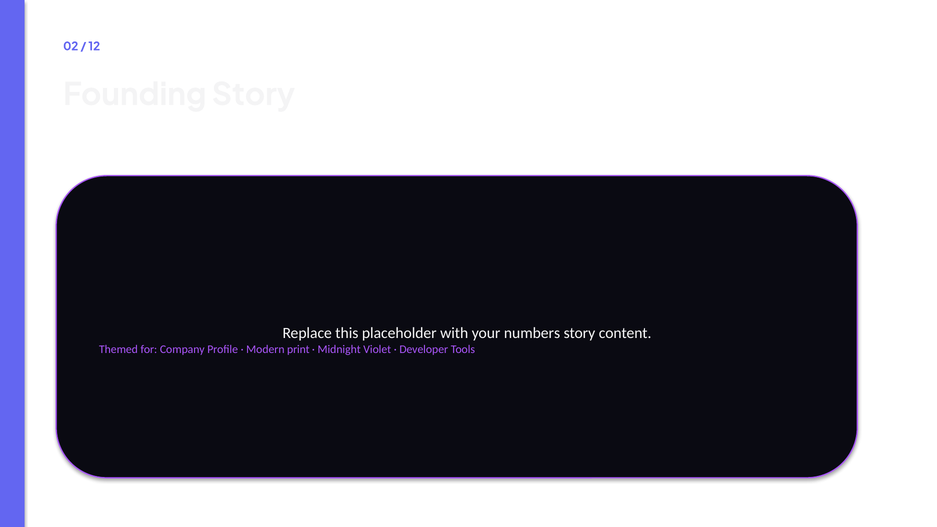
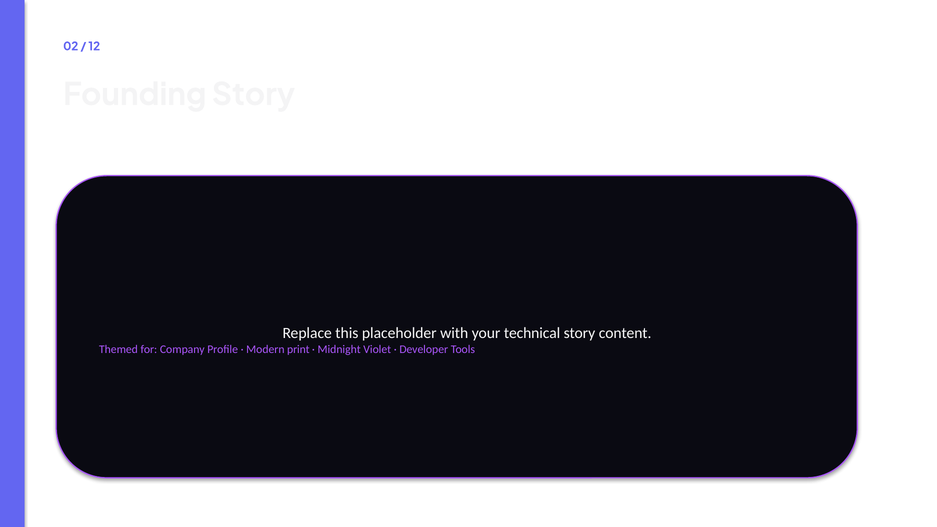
numbers: numbers -> technical
